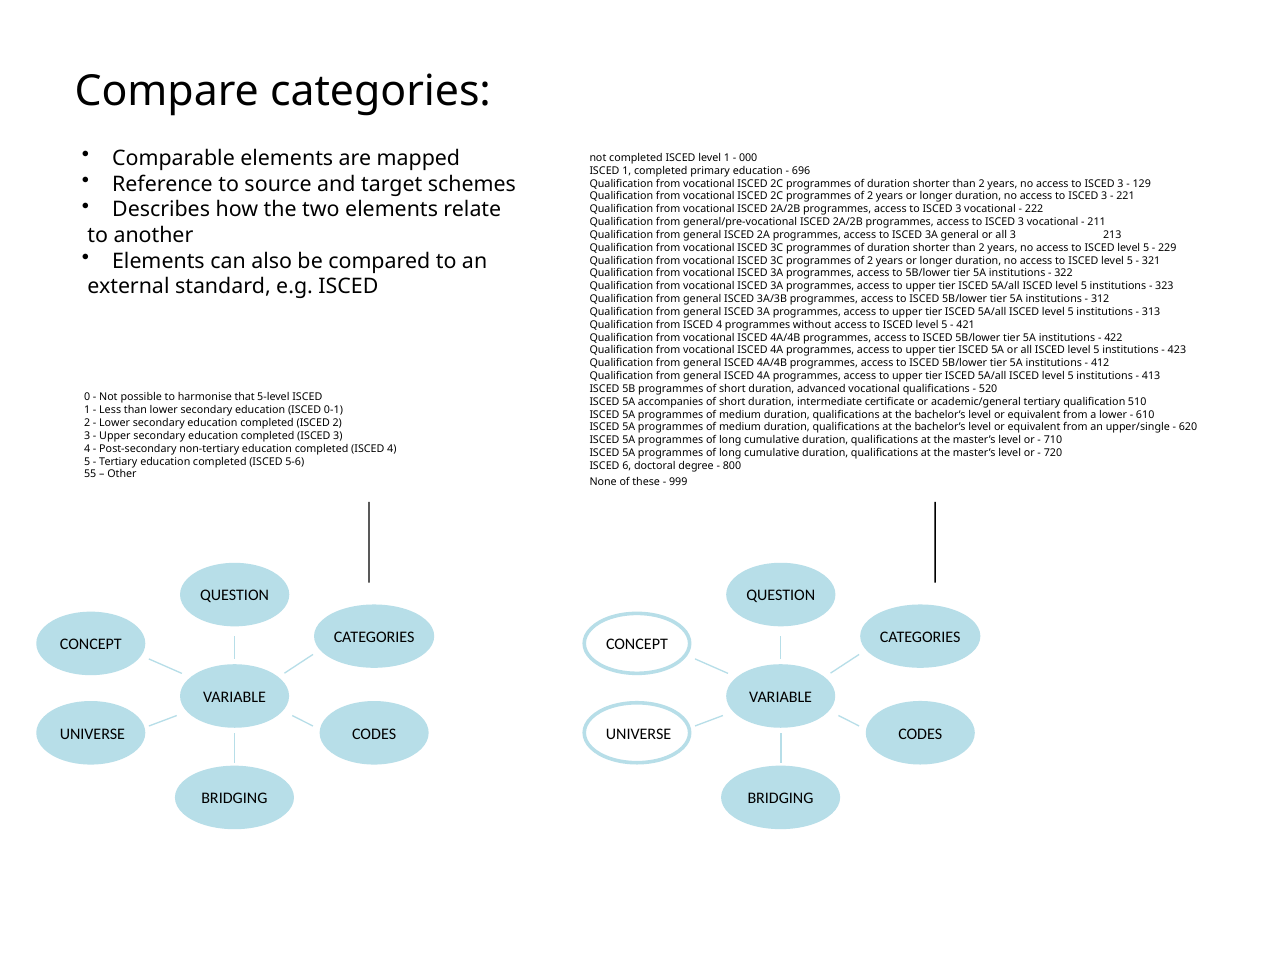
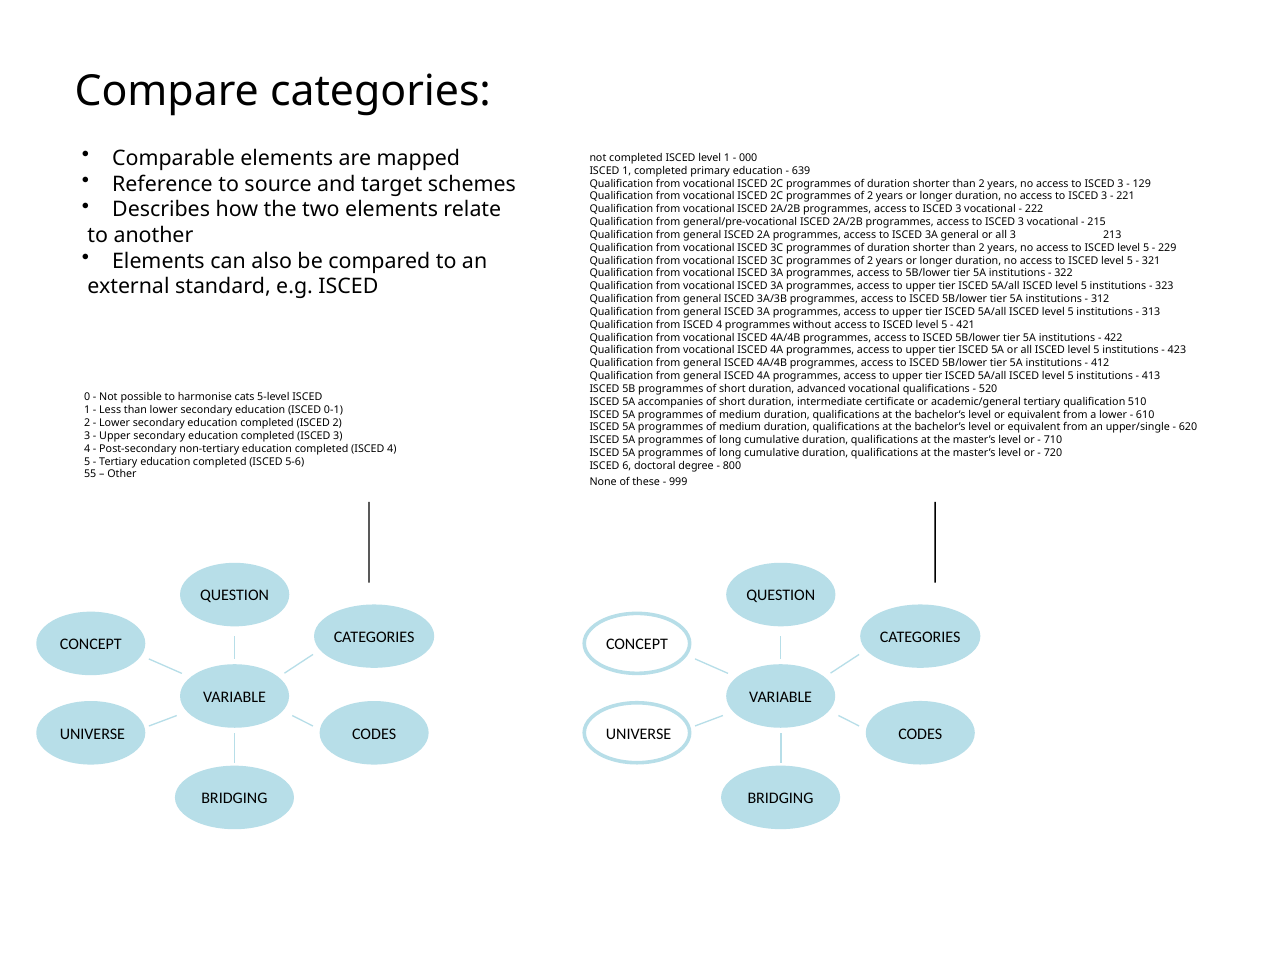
696: 696 -> 639
211: 211 -> 215
that: that -> cats
